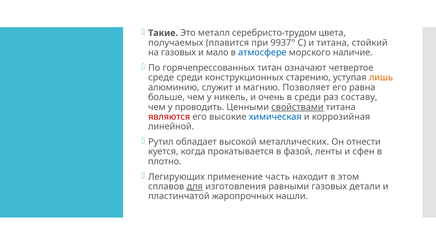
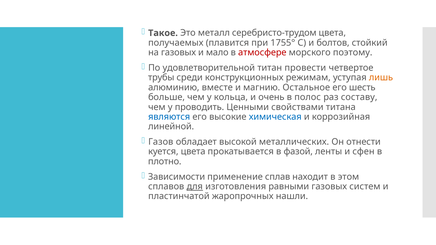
Такие: Такие -> Такое
9937°: 9937° -> 1755°
и титана: титана -> болтов
атмосфере colour: blue -> red
наличие: наличие -> поэтому
горячепрессованных: горячепрессованных -> удовлетворительной
означают: означают -> провести
среде: среде -> трубы
старению: старению -> режимам
служит: служит -> вместе
Позволяет: Позволяет -> Остальное
равна: равна -> шесть
никель: никель -> кольца
в среди: среди -> полос
свойствами underline: present -> none
являются colour: red -> blue
Рутил: Рутил -> Газов
куется когда: когда -> цвета
Легирующих: Легирующих -> Зависимости
часть: часть -> сплав
детали: детали -> систем
